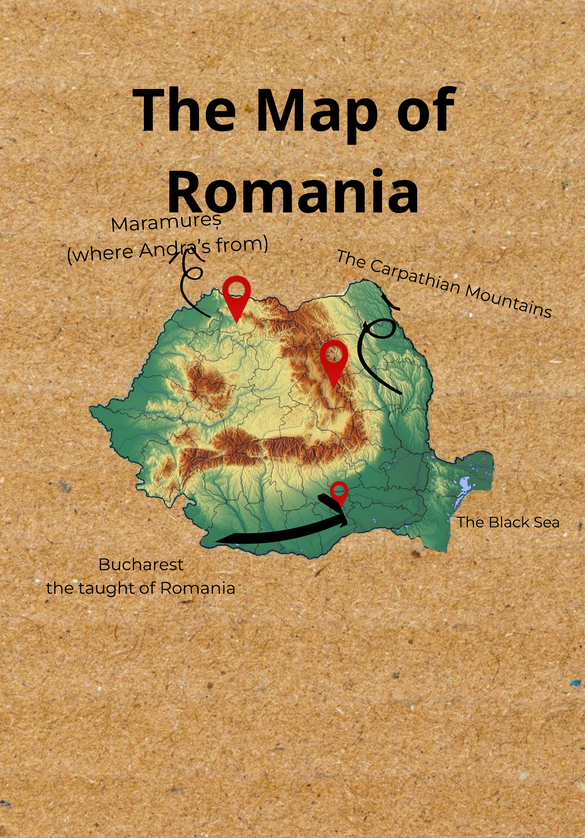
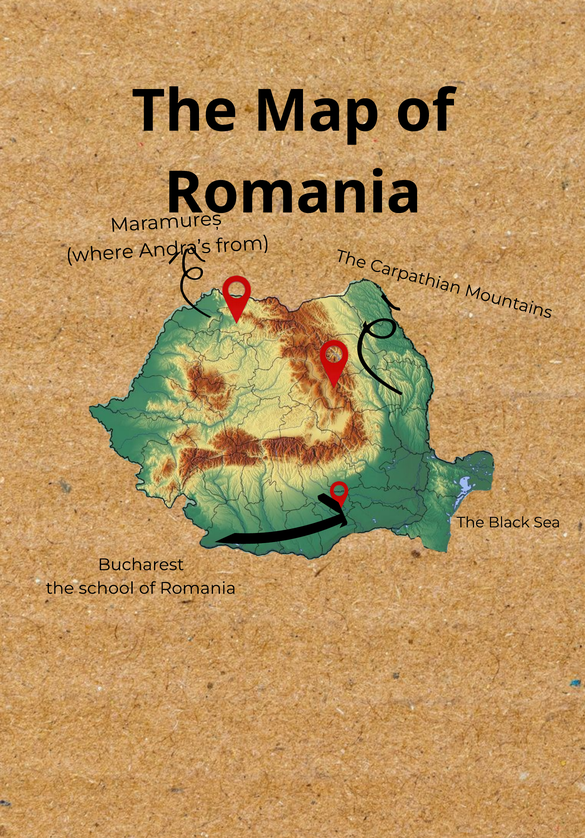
taught: taught -> school
